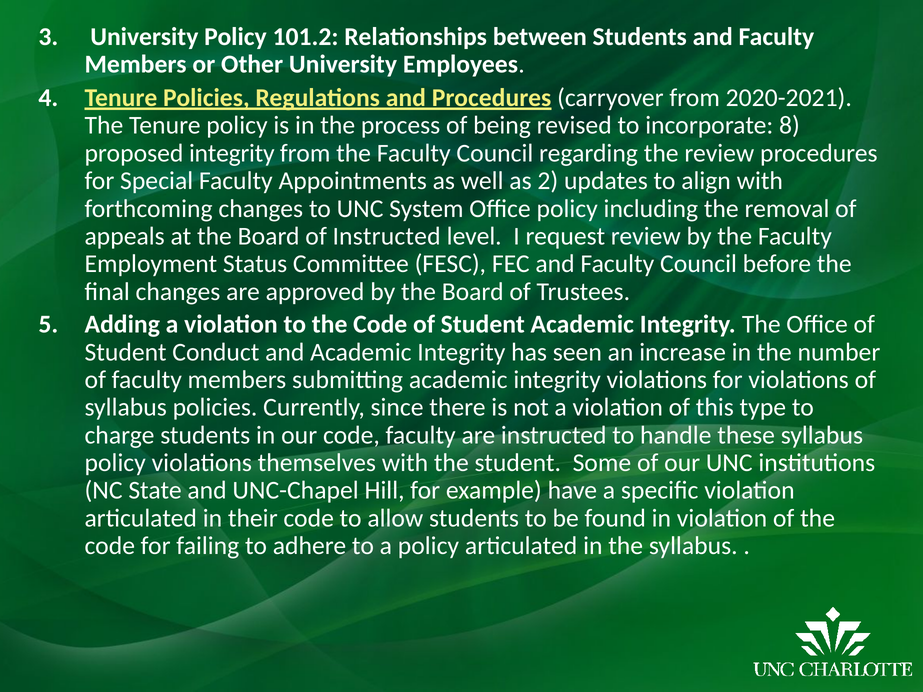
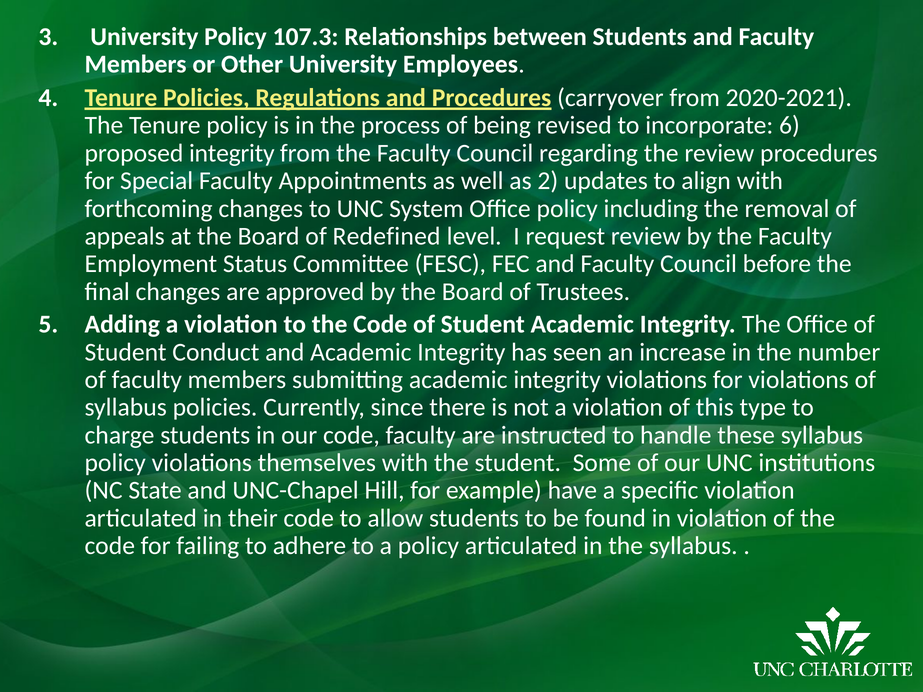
101.2: 101.2 -> 107.3
8: 8 -> 6
of Instructed: Instructed -> Redefined
